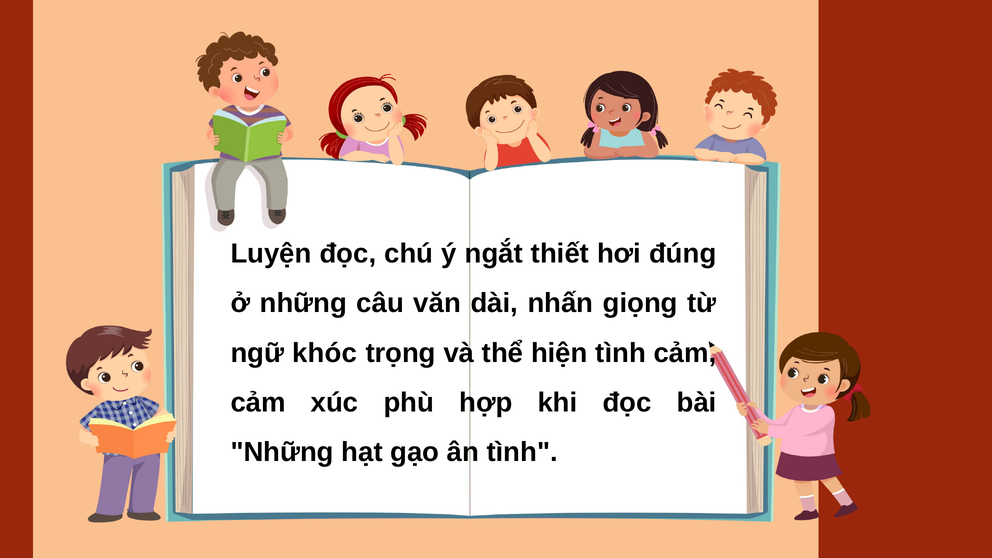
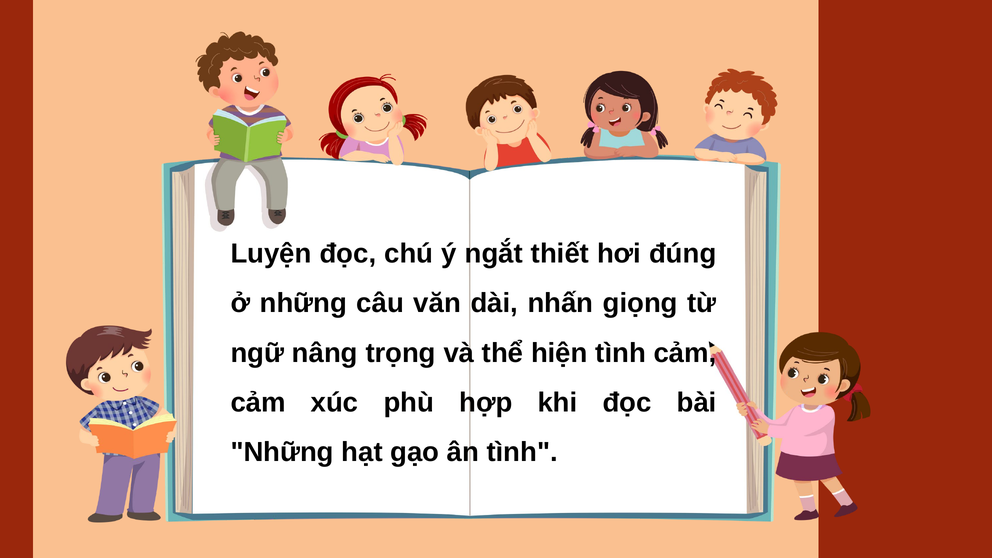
khóc: khóc -> nâng
